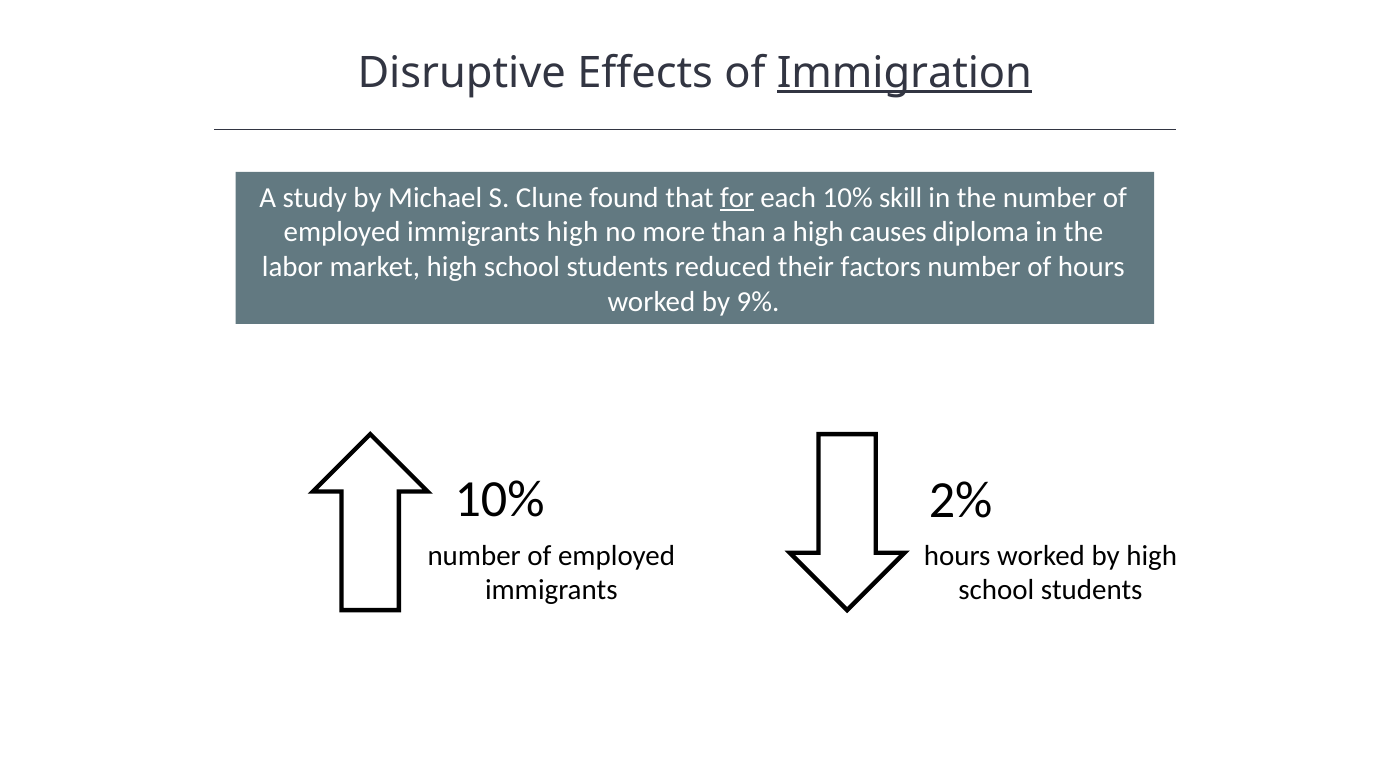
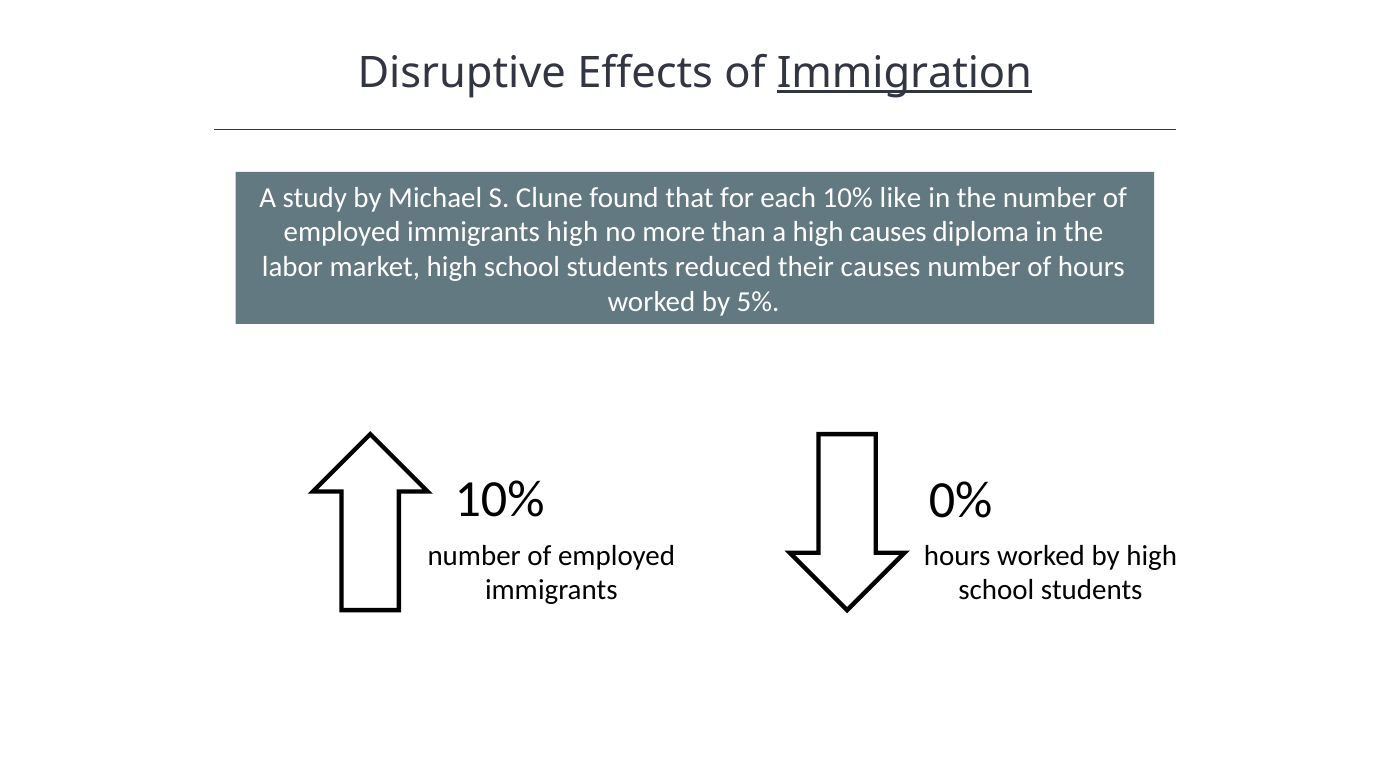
for underline: present -> none
skill: skill -> like
their factors: factors -> causes
9%: 9% -> 5%
2%: 2% -> 0%
